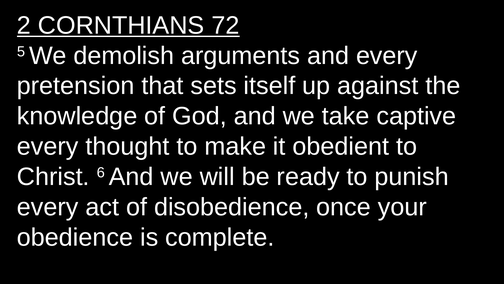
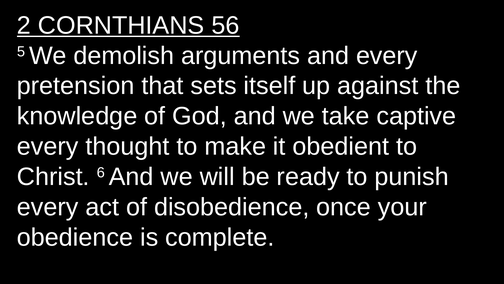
72: 72 -> 56
